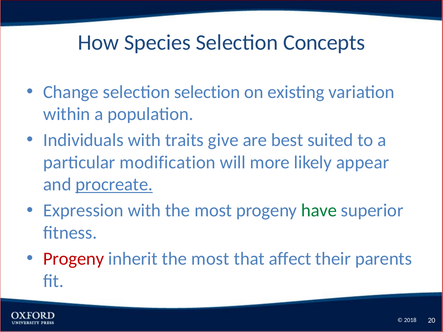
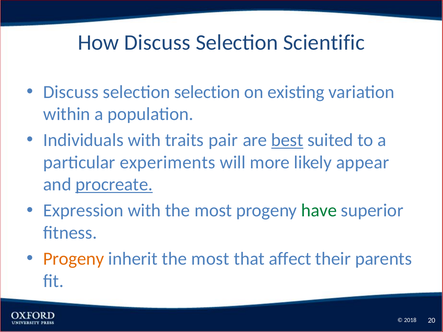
How Species: Species -> Discuss
Concepts: Concepts -> Scientific
Change at (71, 92): Change -> Discuss
give: give -> pair
best underline: none -> present
modification: modification -> experiments
Progeny at (74, 259) colour: red -> orange
